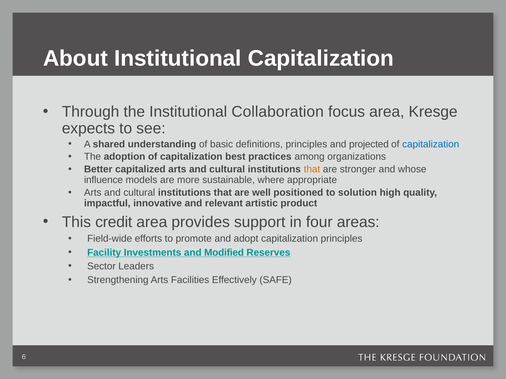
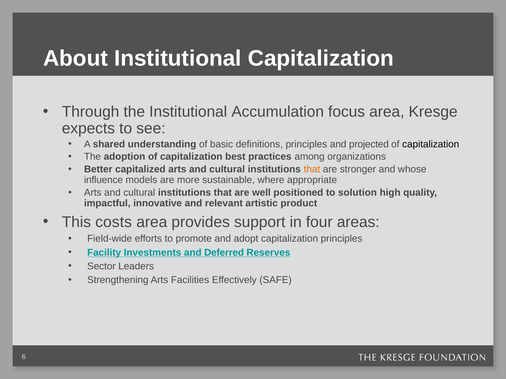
Collaboration: Collaboration -> Accumulation
capitalization at (431, 144) colour: blue -> black
credit: credit -> costs
Modified: Modified -> Deferred
